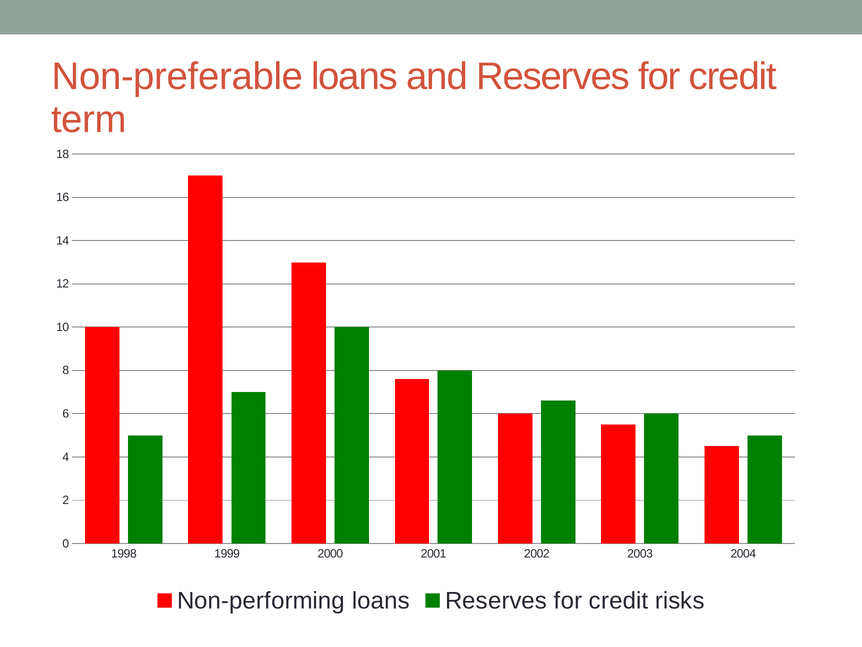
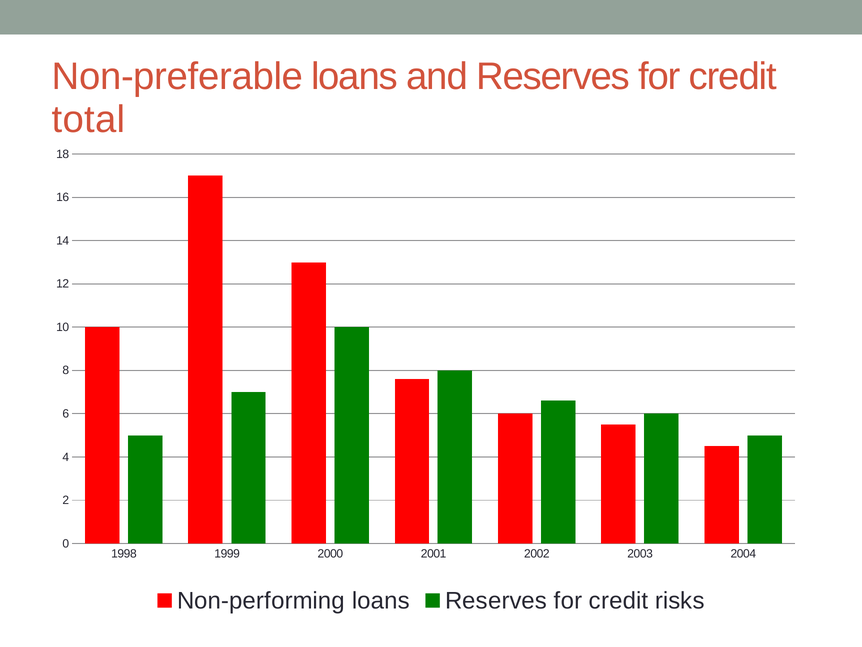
term: term -> total
